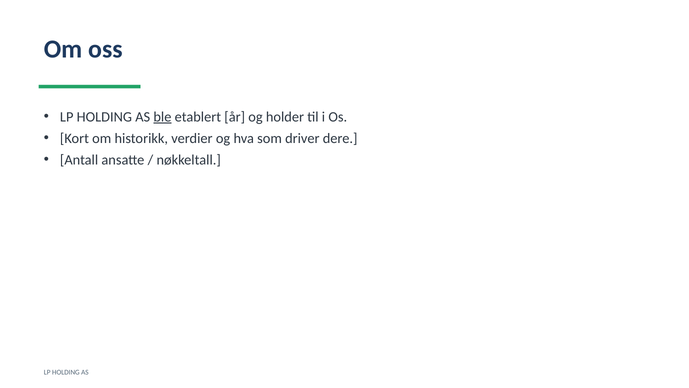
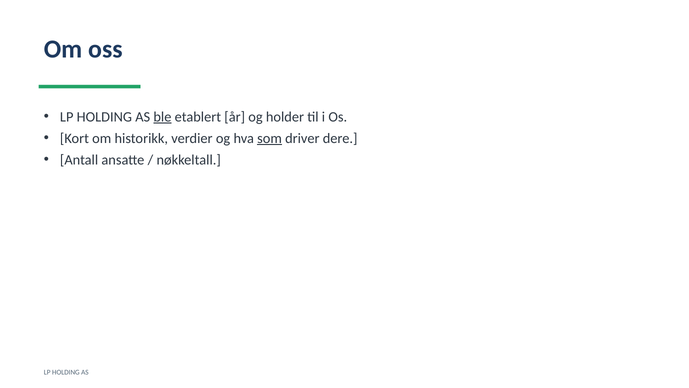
som underline: none -> present
